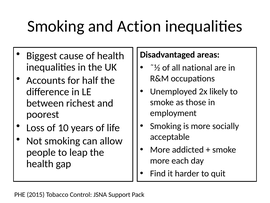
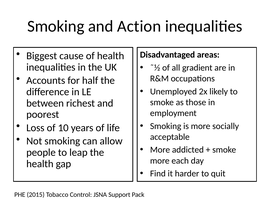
national: national -> gradient
